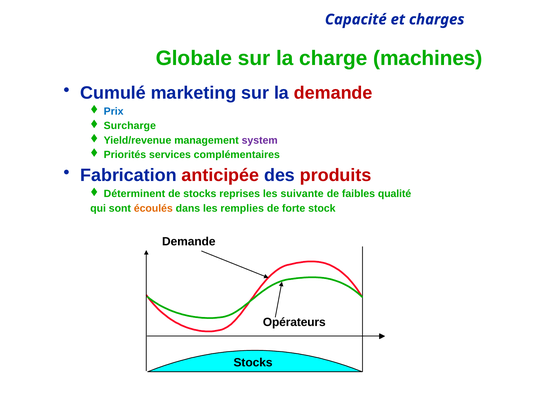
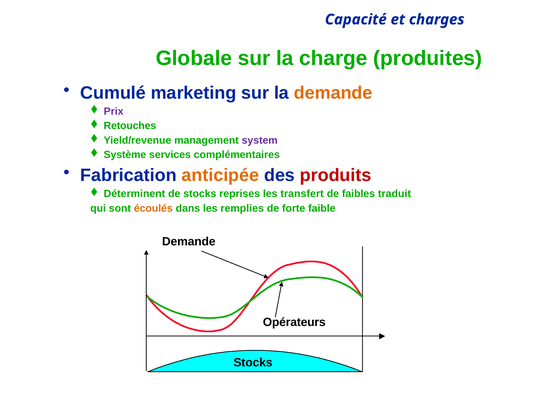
machines: machines -> produites
demande at (333, 93) colour: red -> orange
Prix colour: blue -> purple
Surcharge: Surcharge -> Retouches
Priorités: Priorités -> Système
anticipée colour: red -> orange
suivante: suivante -> transfert
qualité: qualité -> traduit
stock: stock -> faible
